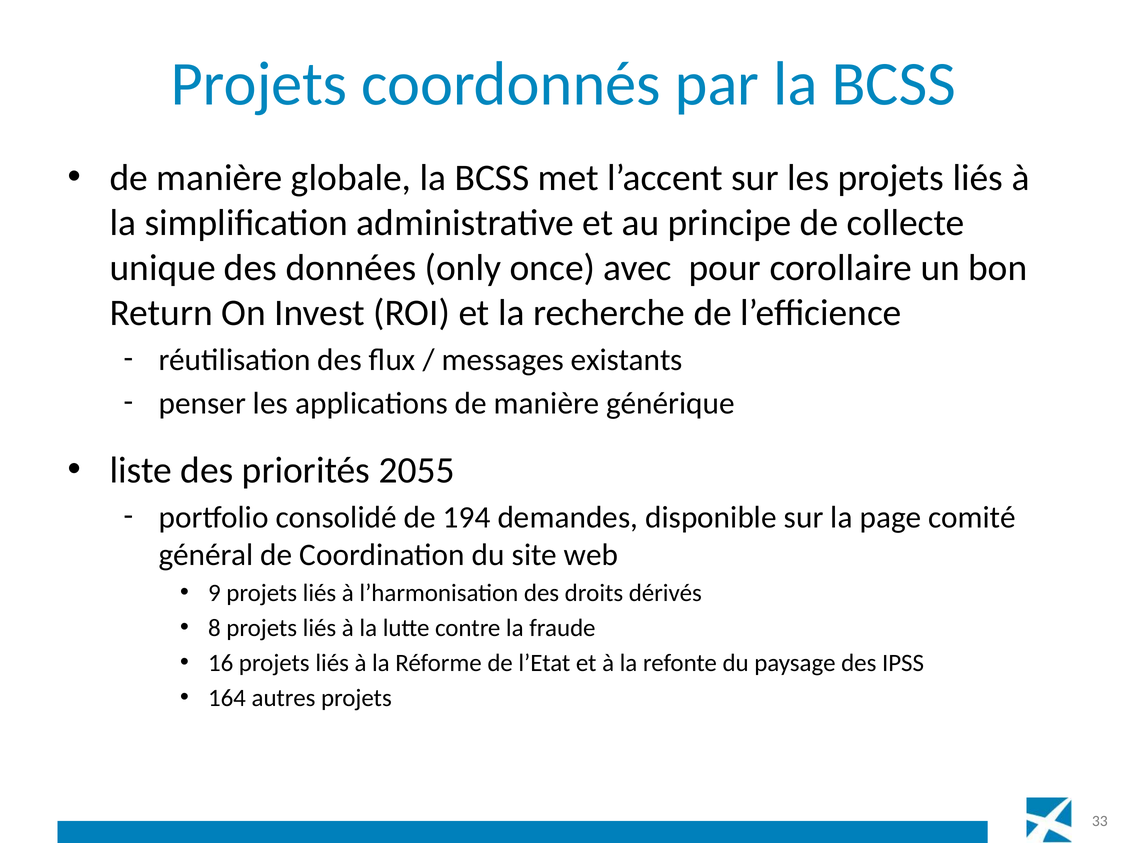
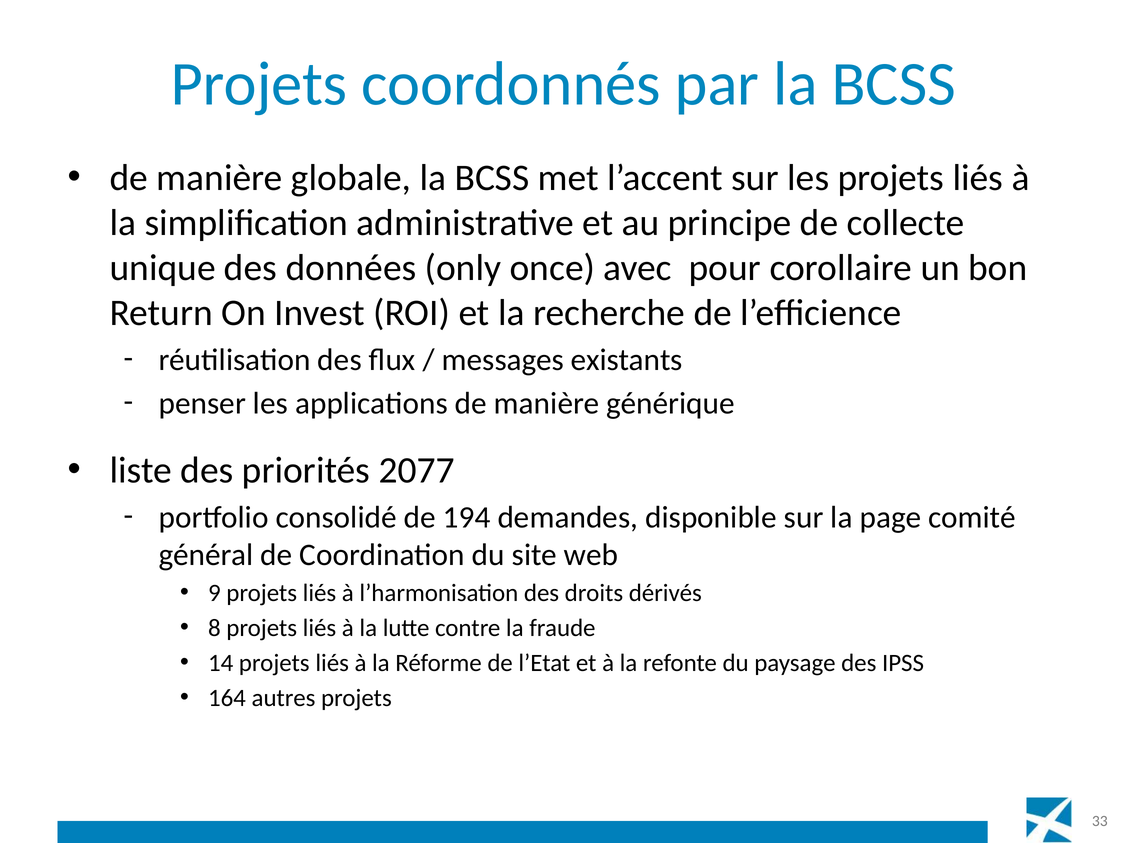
2055: 2055 -> 2077
16: 16 -> 14
